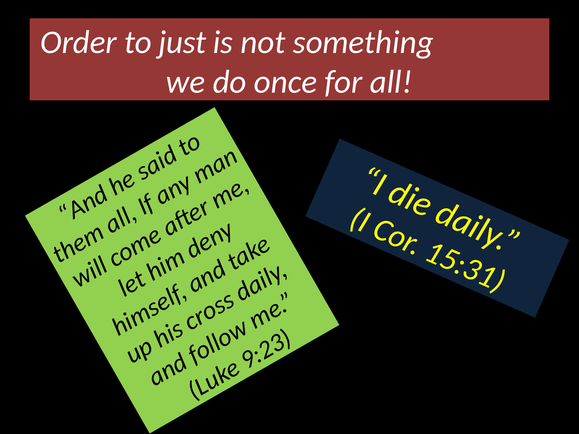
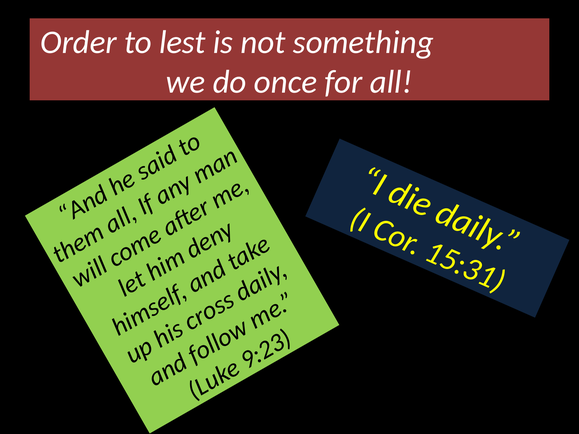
just: just -> lest
